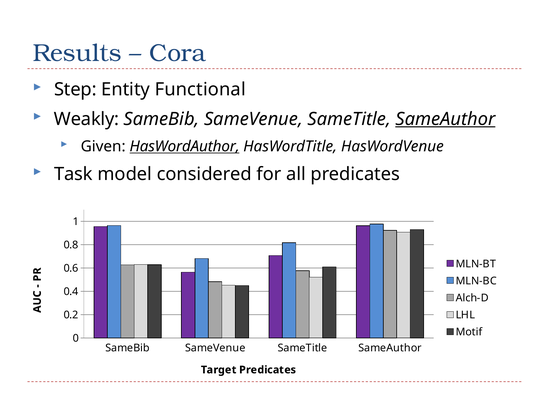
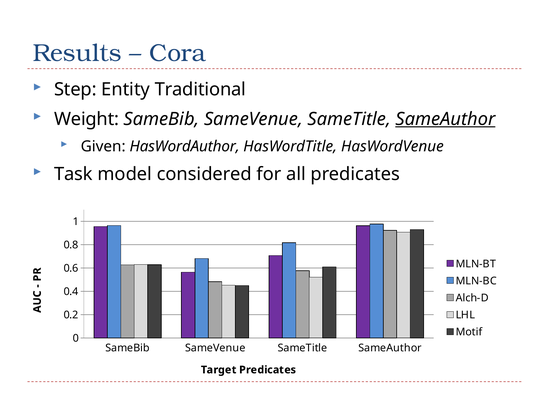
Functional: Functional -> Traditional
Weakly: Weakly -> Weight
HasWordAuthor underline: present -> none
